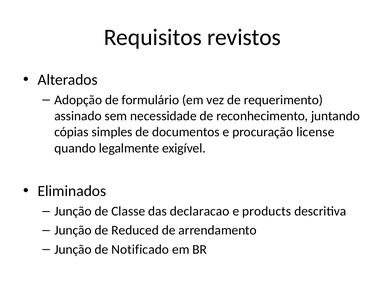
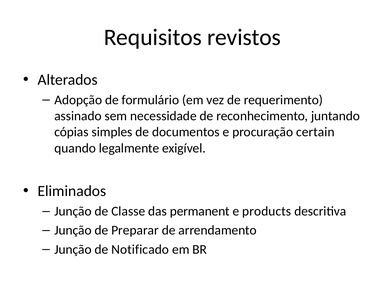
license: license -> certain
declaracao: declaracao -> permanent
Reduced: Reduced -> Preparar
